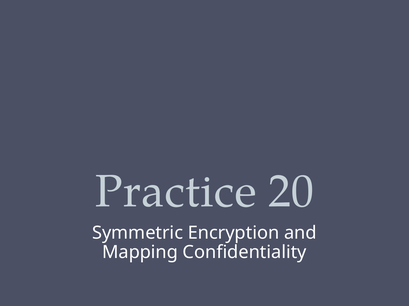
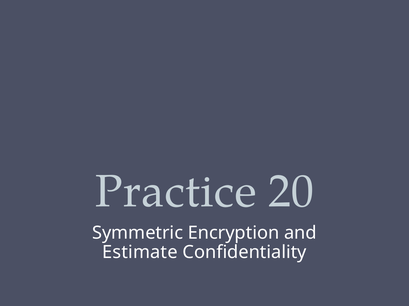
Mapping: Mapping -> Estimate
